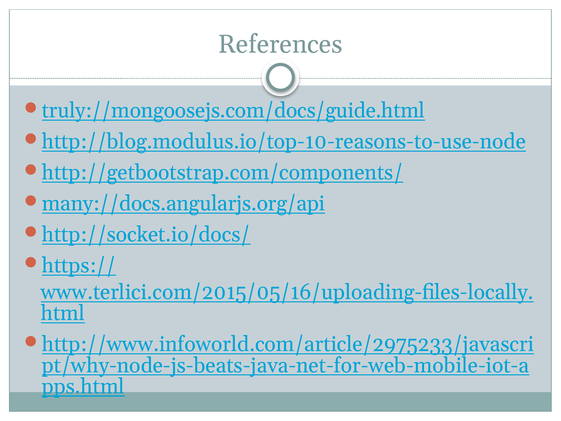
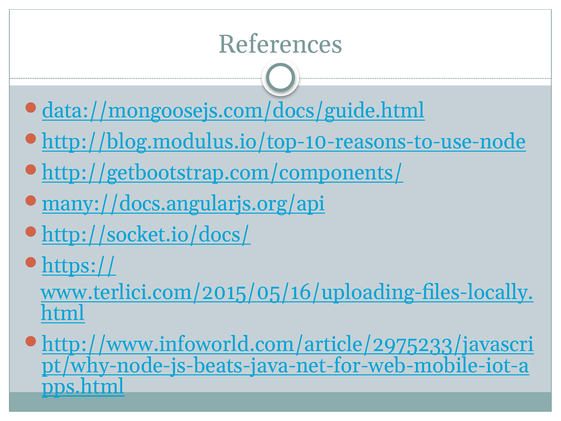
truly://mongoosejs.com/docs/guide.html: truly://mongoosejs.com/docs/guide.html -> data://mongoosejs.com/docs/guide.html
